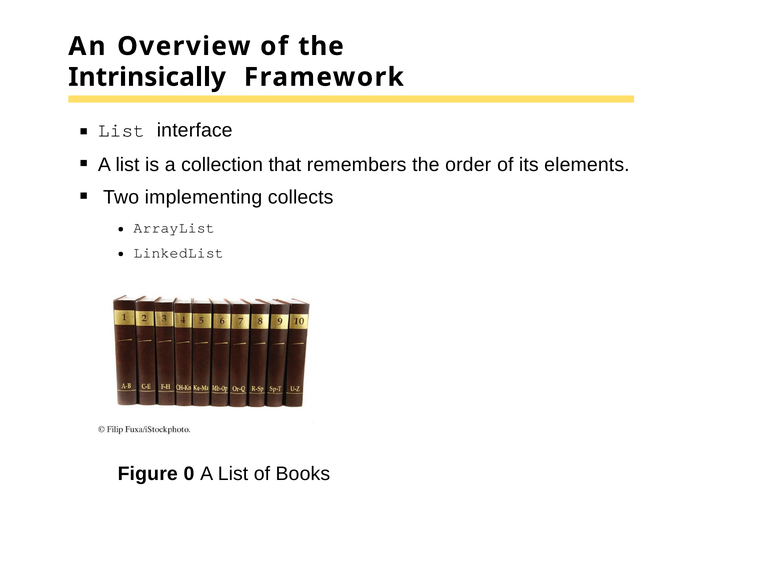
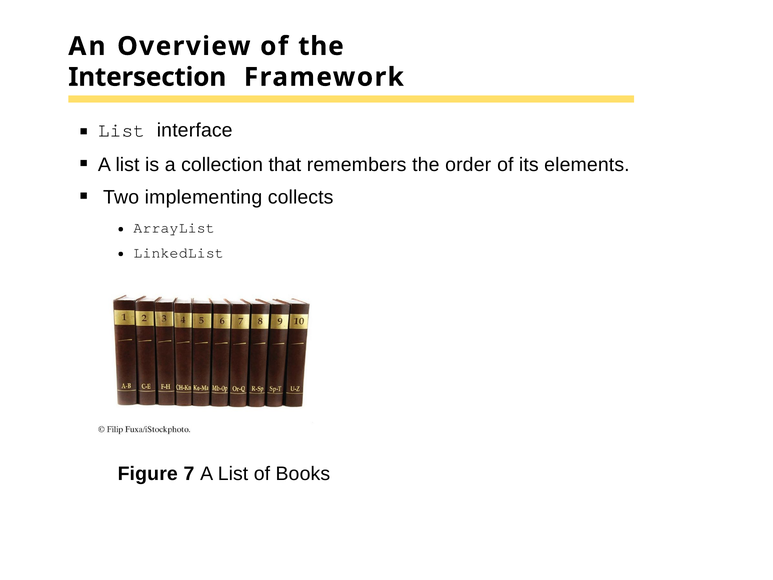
Intrinsically: Intrinsically -> Intersection
0: 0 -> 7
